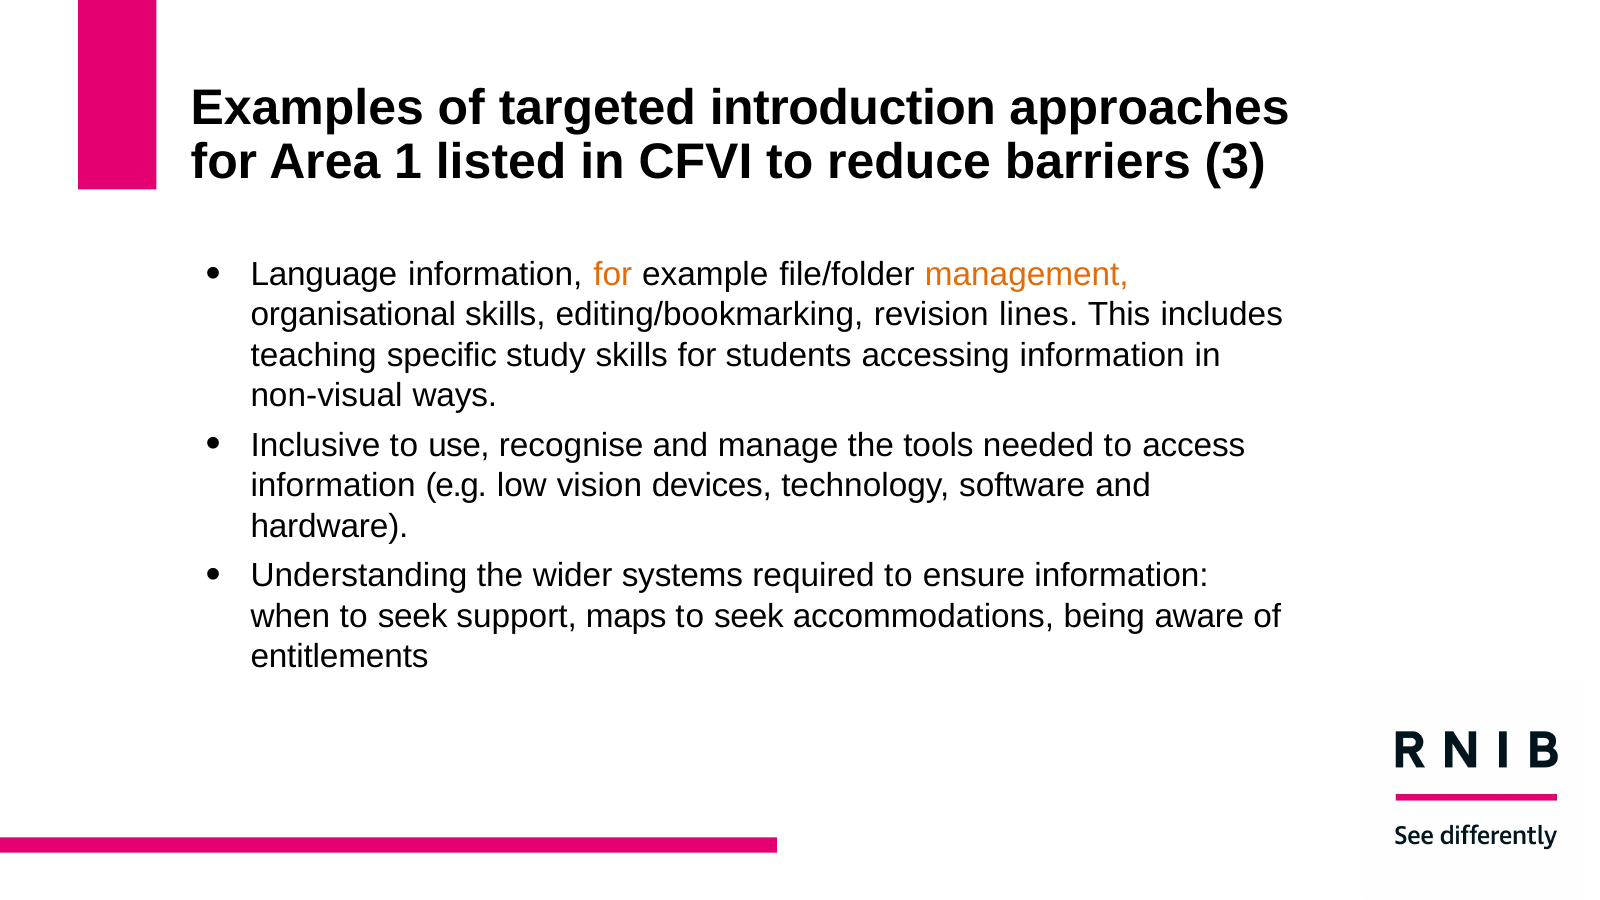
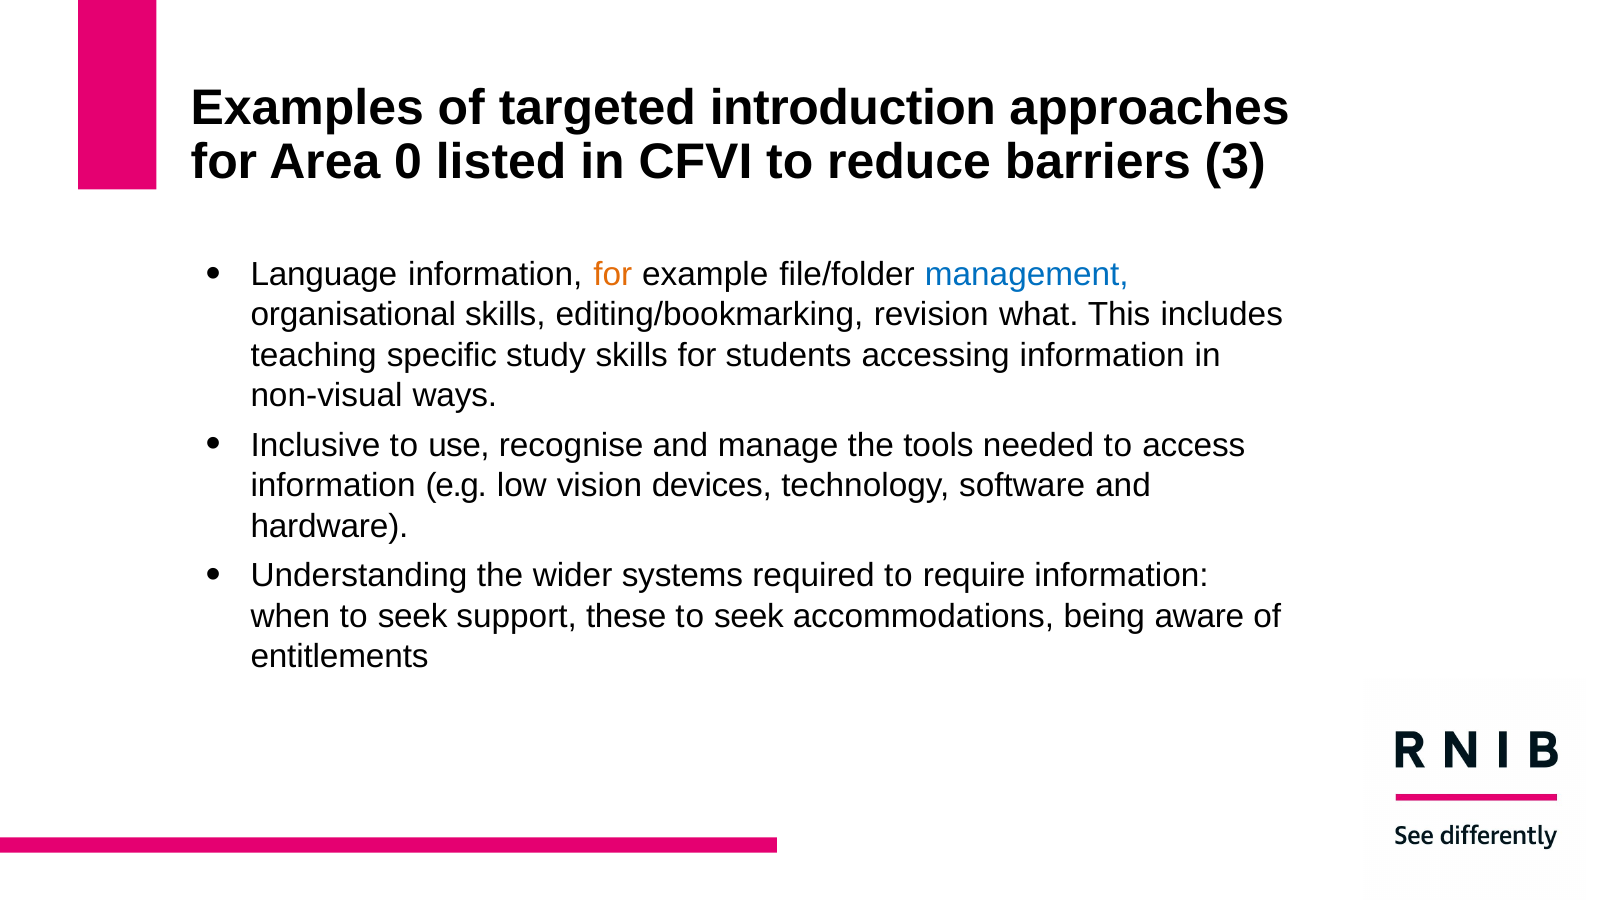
1: 1 -> 0
management colour: orange -> blue
lines: lines -> what
ensure: ensure -> require
maps: maps -> these
